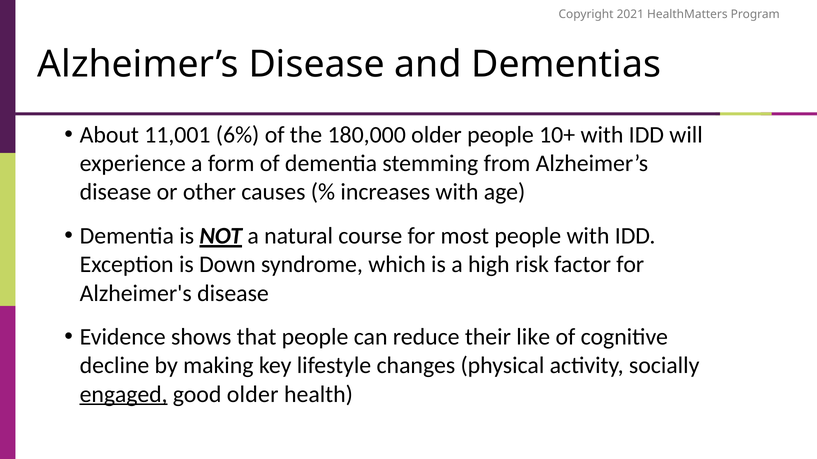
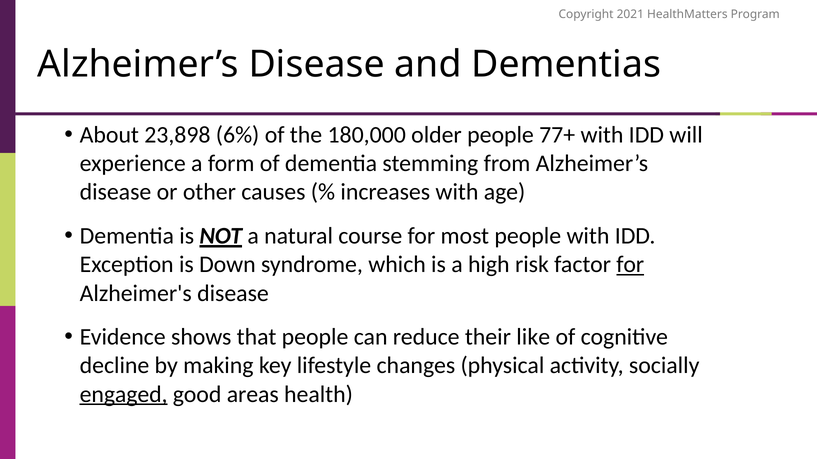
11,001: 11,001 -> 23,898
10+: 10+ -> 77+
for at (630, 265) underline: none -> present
good older: older -> areas
